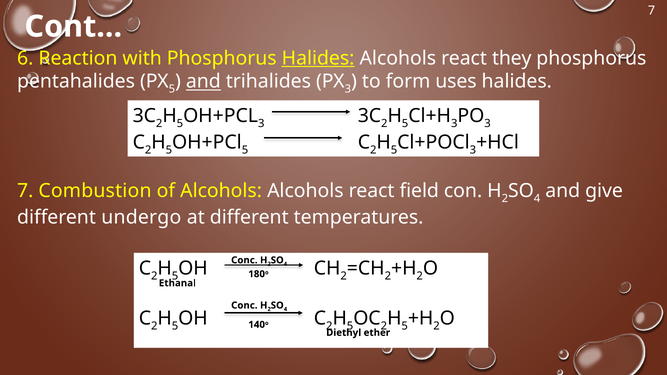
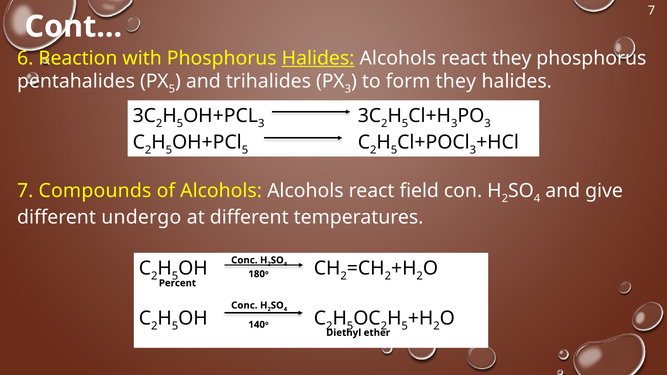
and at (203, 82) underline: present -> none
form uses: uses -> they
Combustion: Combustion -> Compounds
Ethanal: Ethanal -> Percent
